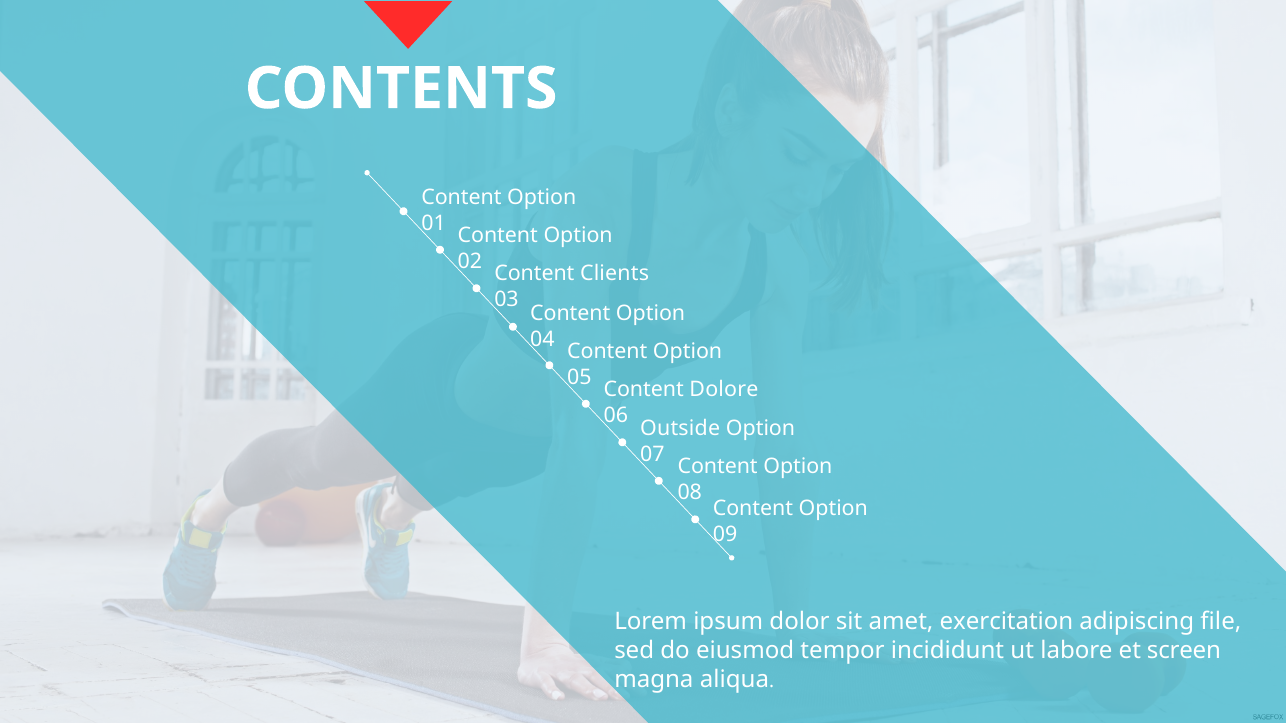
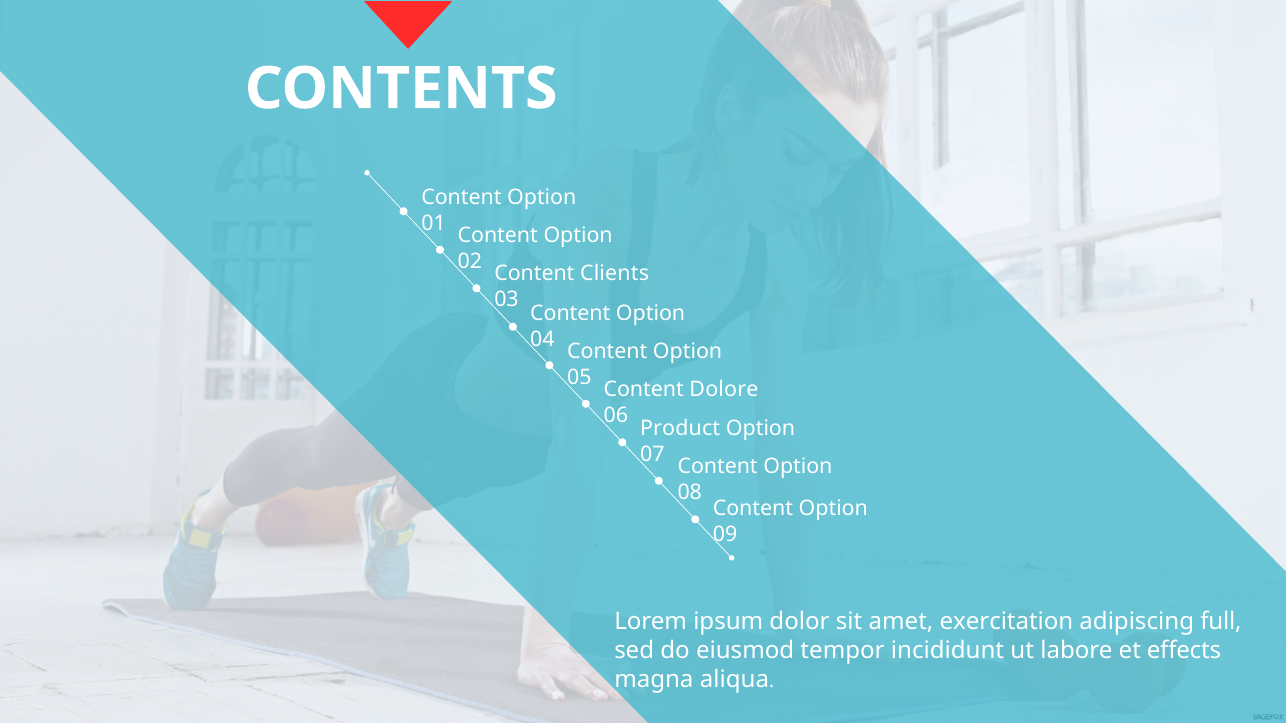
Outside: Outside -> Product
file: file -> full
screen: screen -> effects
